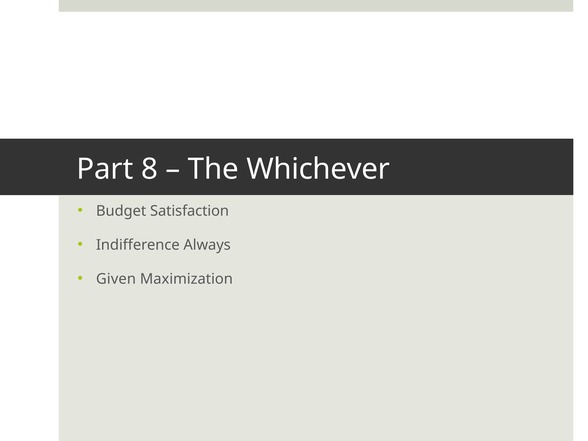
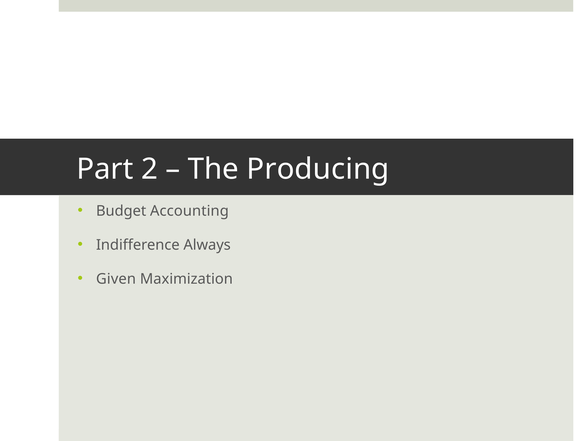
8: 8 -> 2
Whichever: Whichever -> Producing
Satisfaction: Satisfaction -> Accounting
